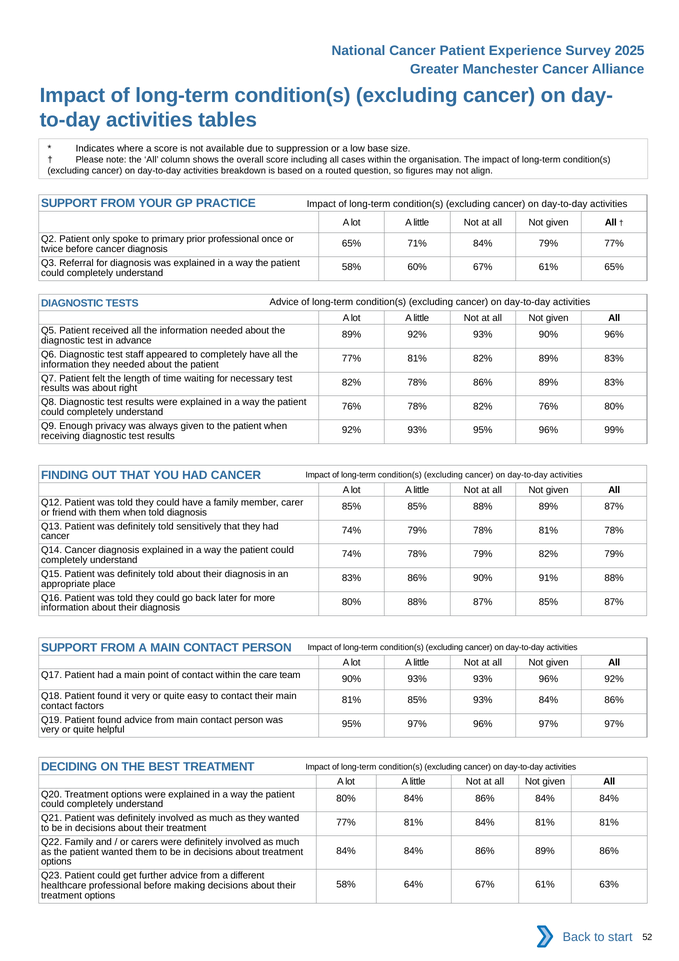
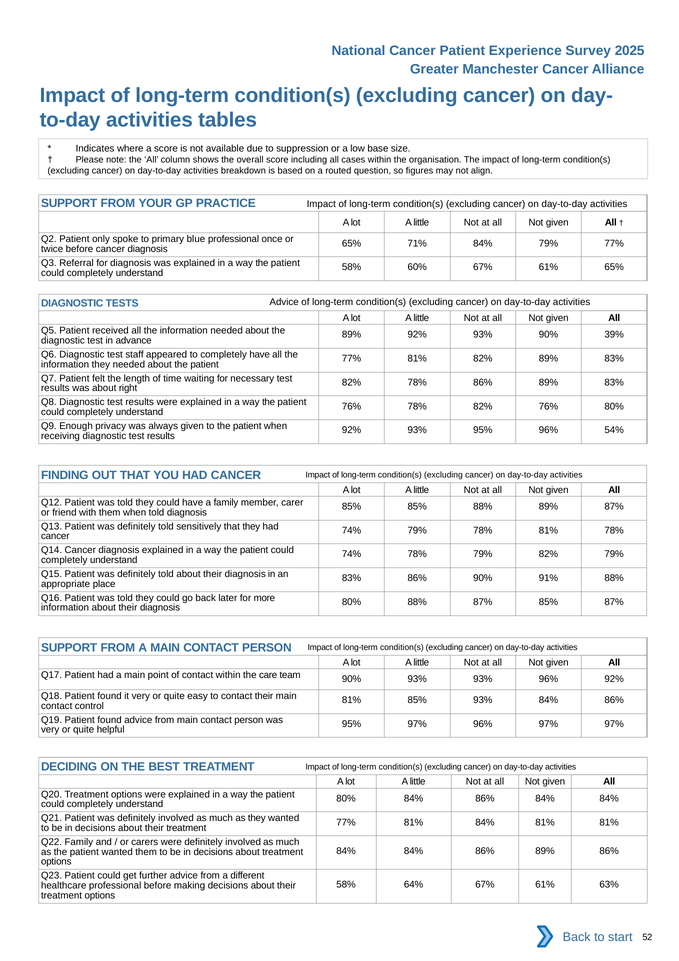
prior: prior -> blue
90% 96%: 96% -> 39%
99%: 99% -> 54%
factors: factors -> control
